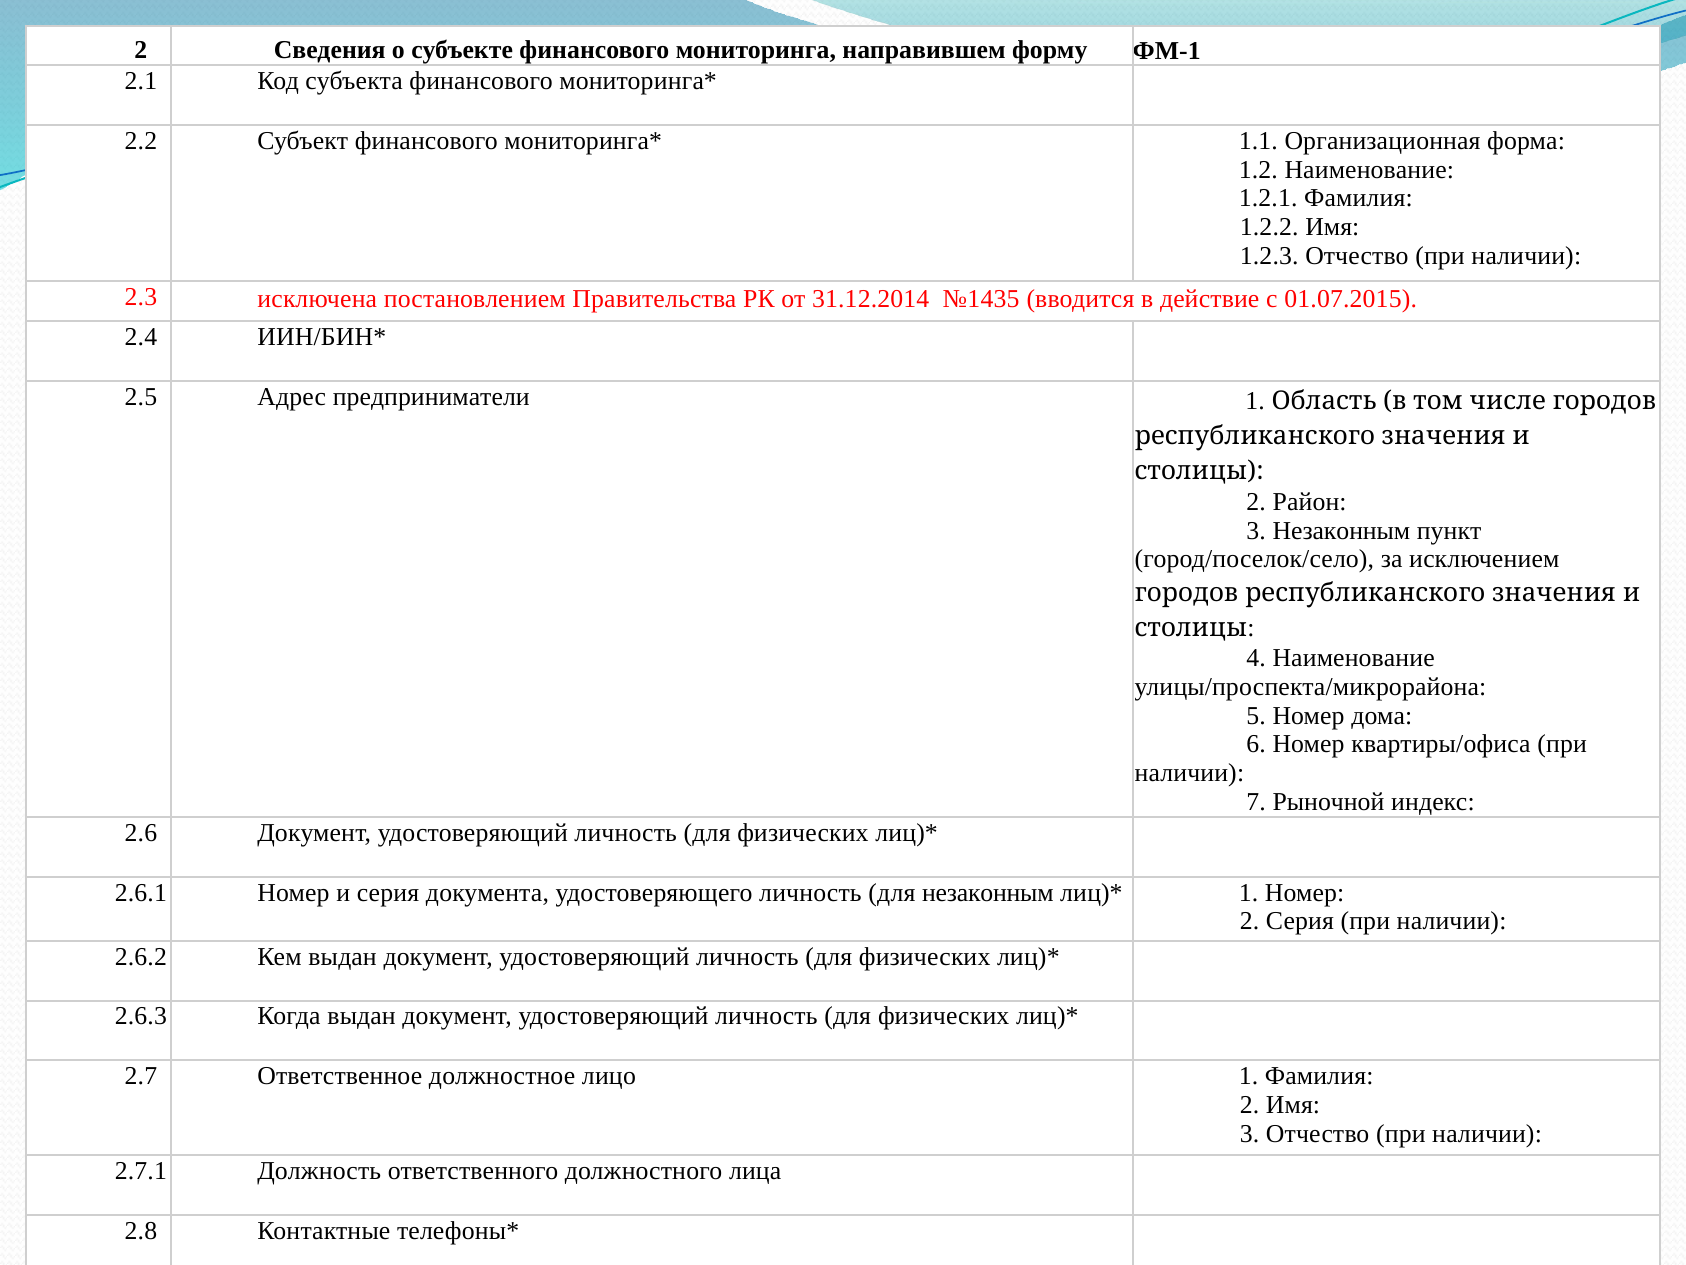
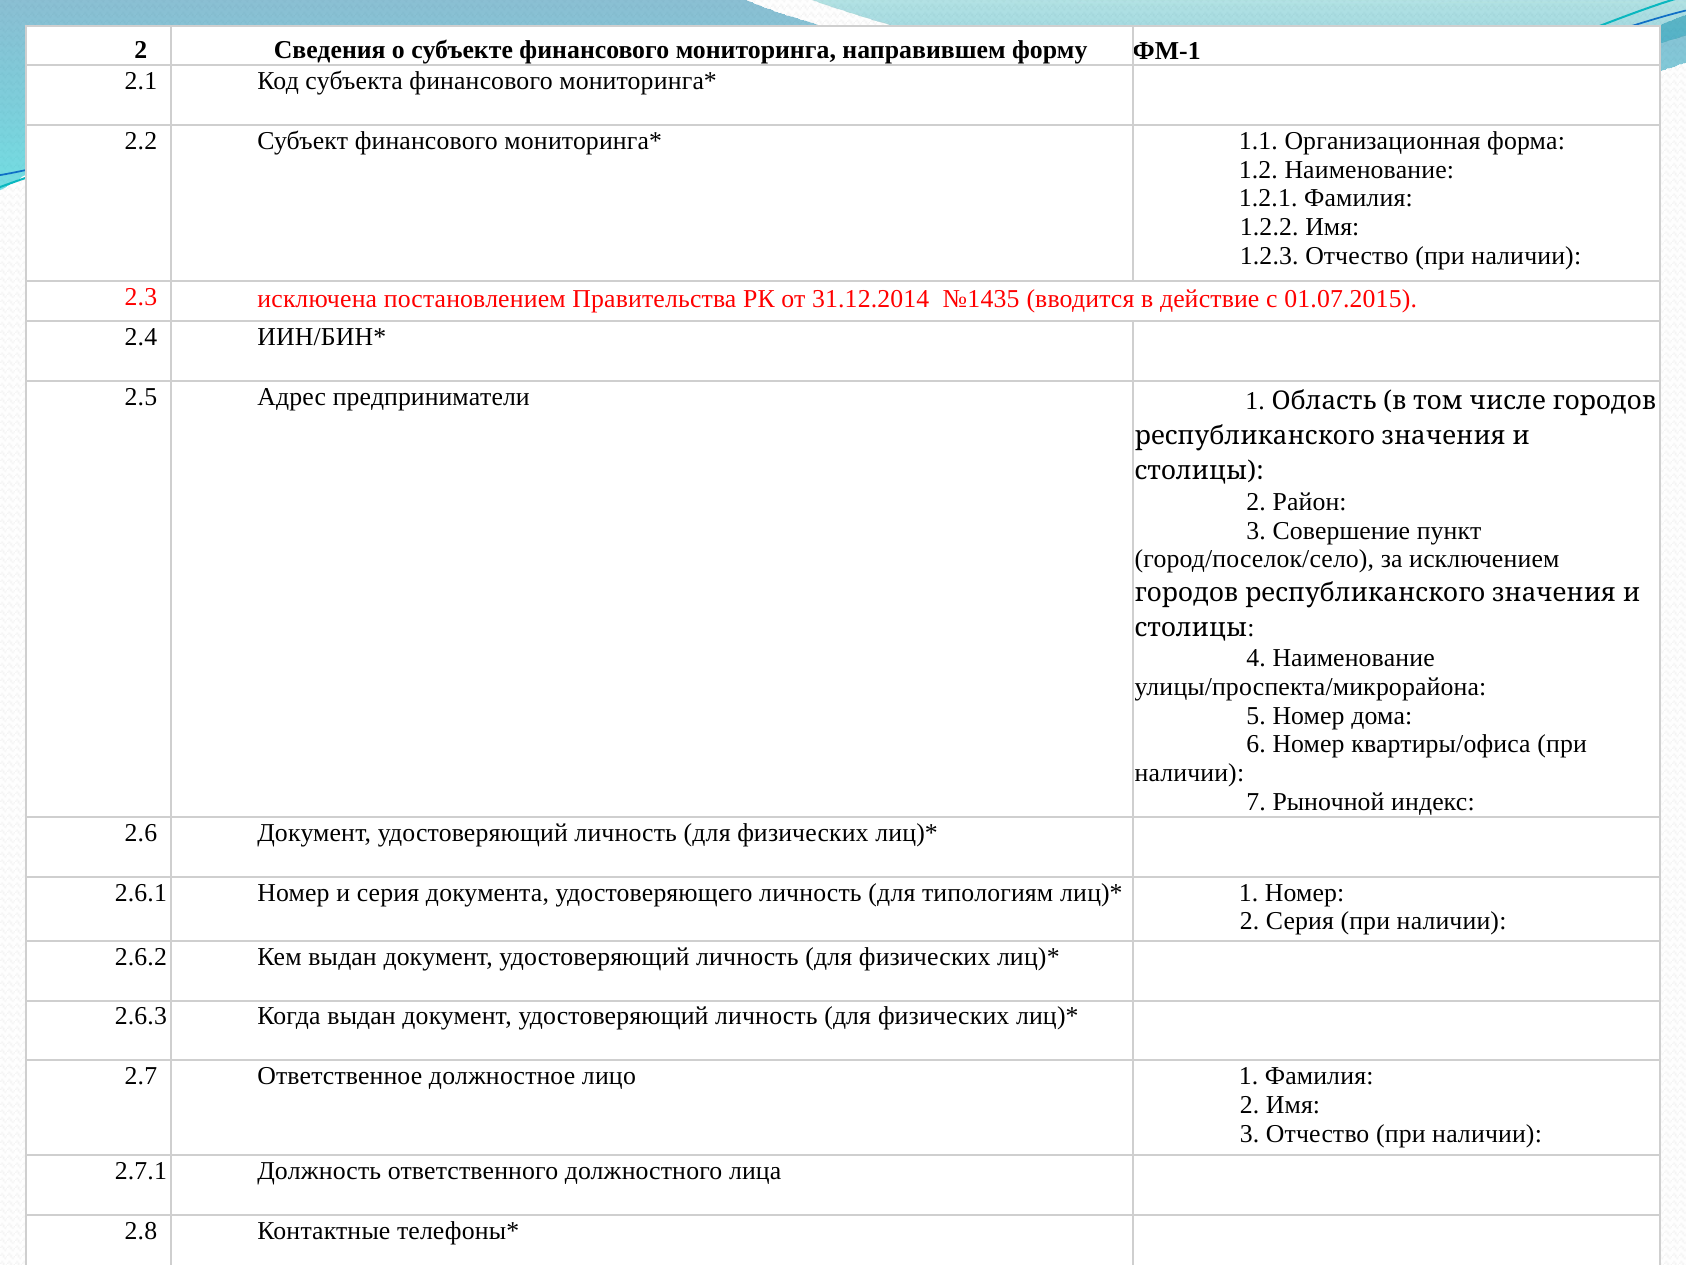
3 Незаконным: Незаконным -> Совершение
для незаконным: незаконным -> типологиям
